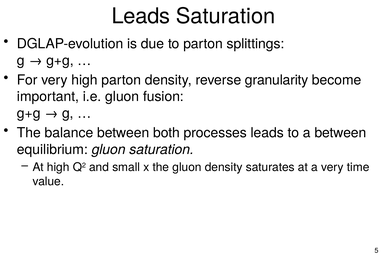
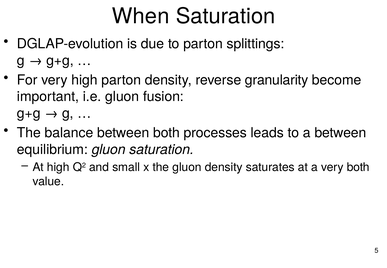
Leads at (141, 16): Leads -> When
very time: time -> both
